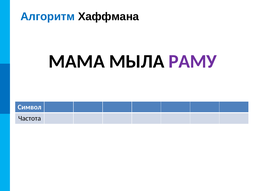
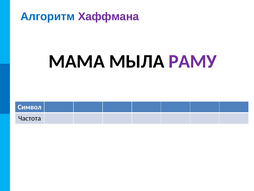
Хаффмана colour: black -> purple
